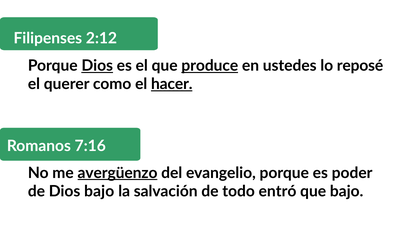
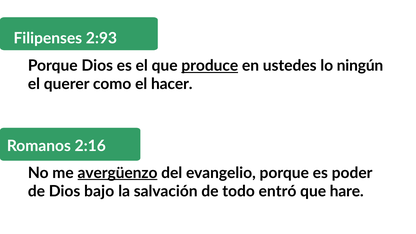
2:12: 2:12 -> 2:93
Dios at (97, 66) underline: present -> none
reposé: reposé -> ningún
hacer underline: present -> none
7:16: 7:16 -> 2:16
que bajo: bajo -> hare
